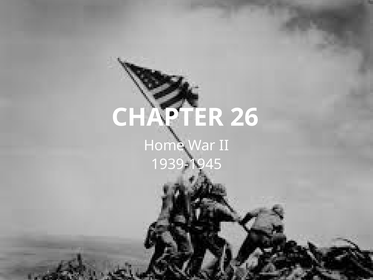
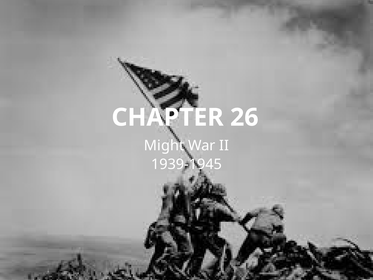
Home: Home -> Might
